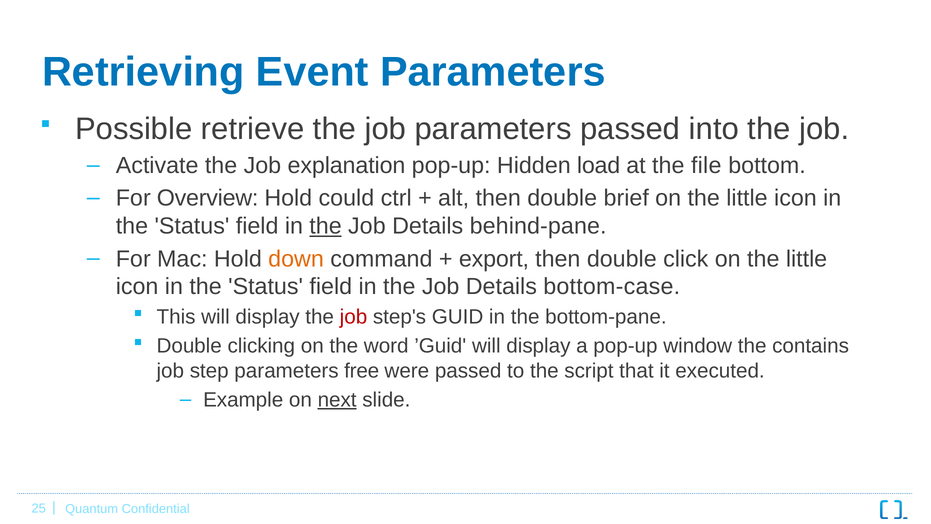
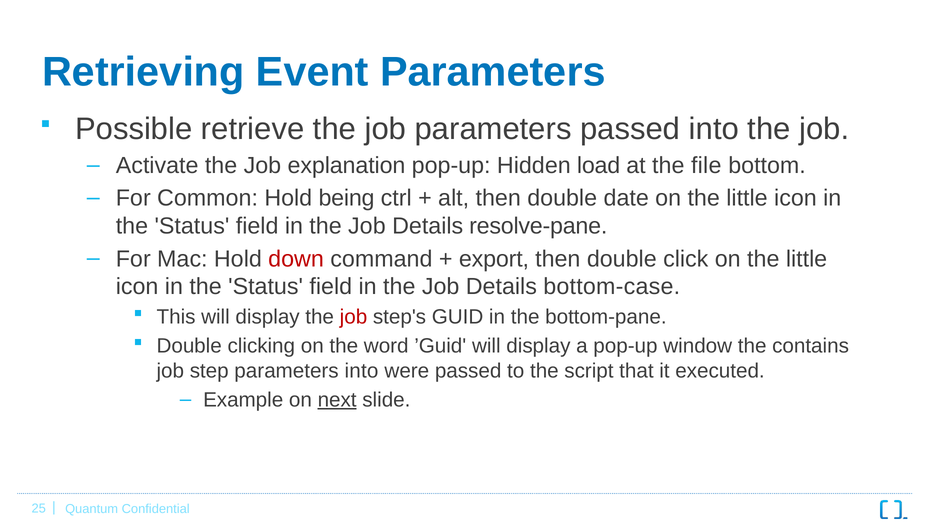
Overview: Overview -> Common
could: could -> being
brief: brief -> date
the at (326, 226) underline: present -> none
behind-pane: behind-pane -> resolve-pane
down colour: orange -> red
parameters free: free -> into
